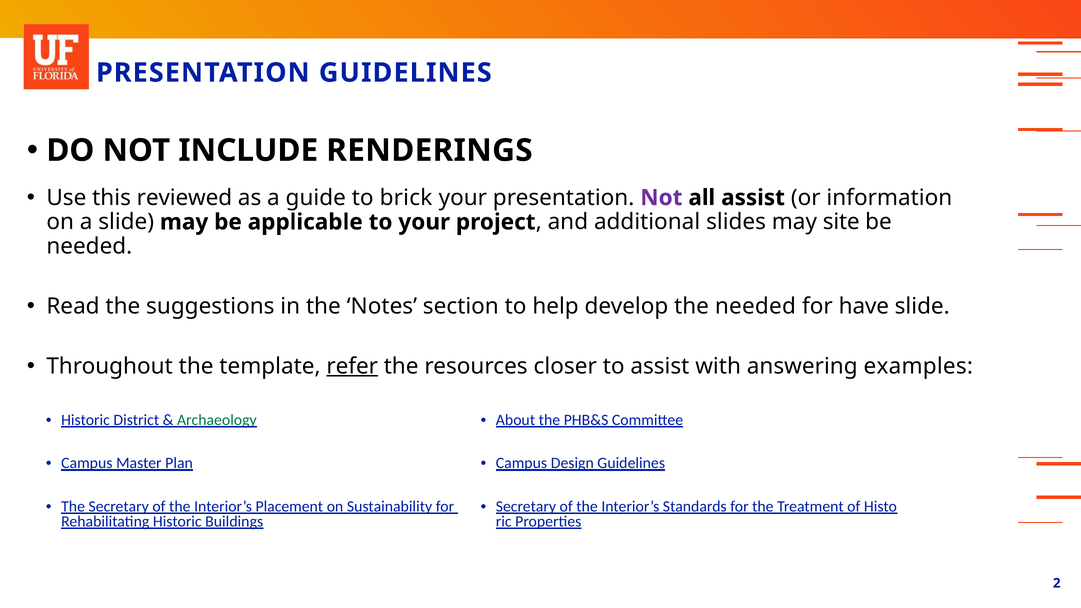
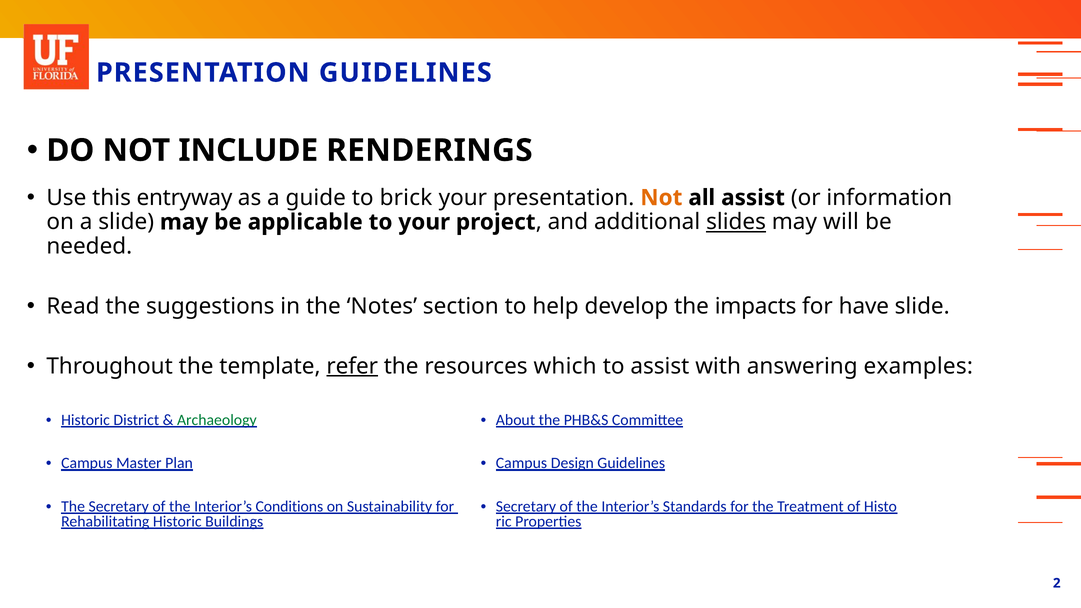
reviewed: reviewed -> entryway
Not at (661, 198) colour: purple -> orange
slides underline: none -> present
site: site -> will
the needed: needed -> impacts
closer: closer -> which
Placement: Placement -> Conditions
